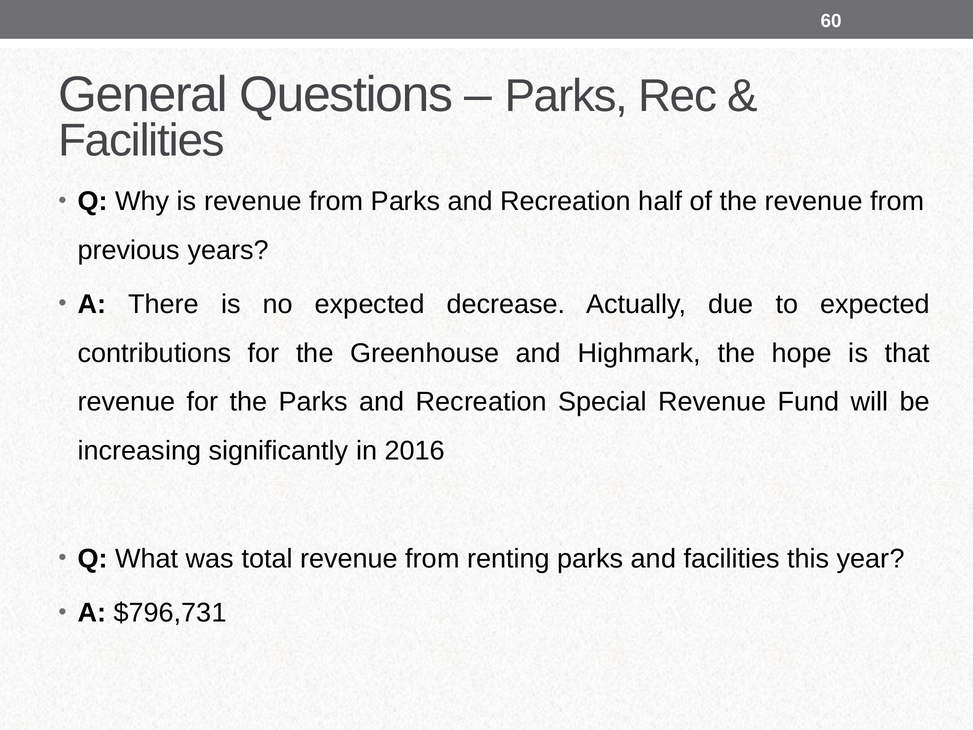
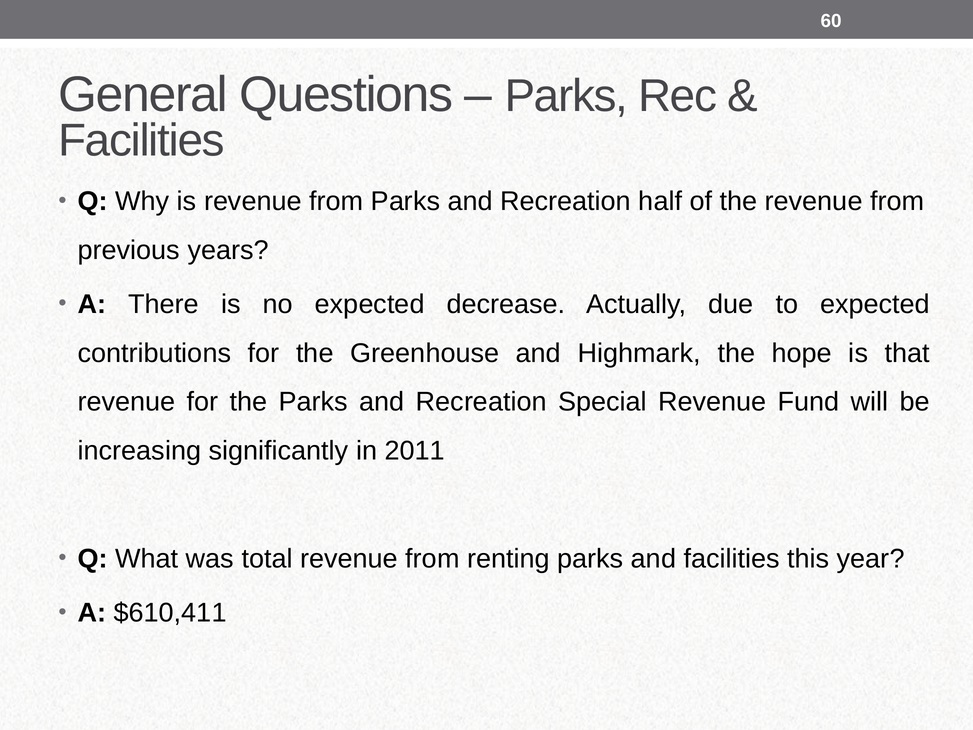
2016: 2016 -> 2011
$796,731: $796,731 -> $610,411
